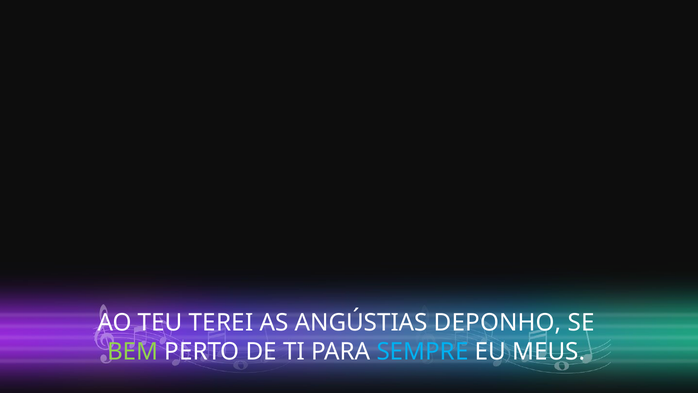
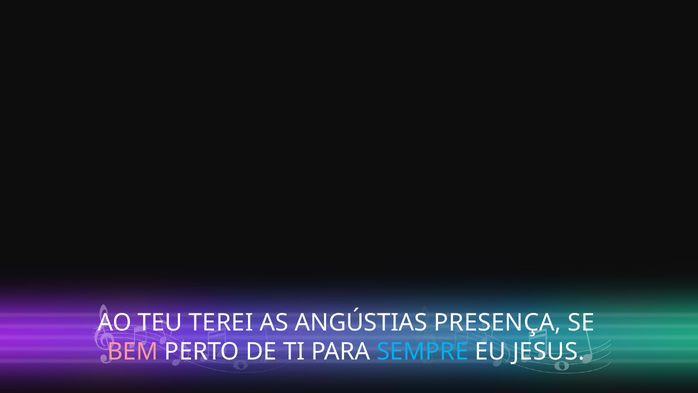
DEPONHO: DEPONHO -> PRESENÇA
BEM colour: light green -> pink
MEUS: MEUS -> JESUS
